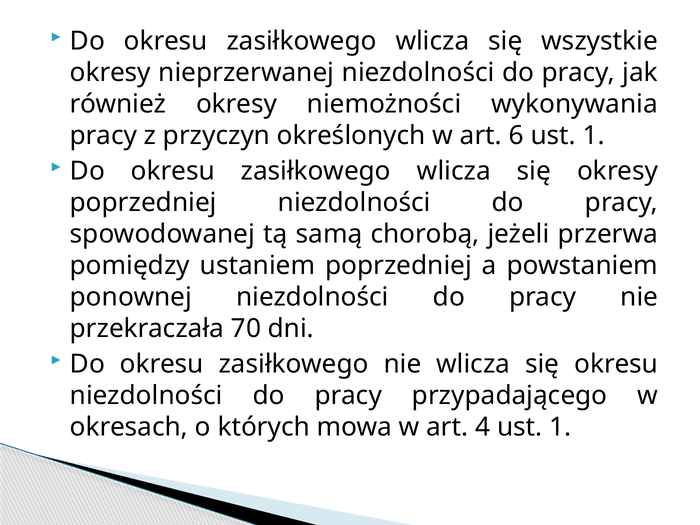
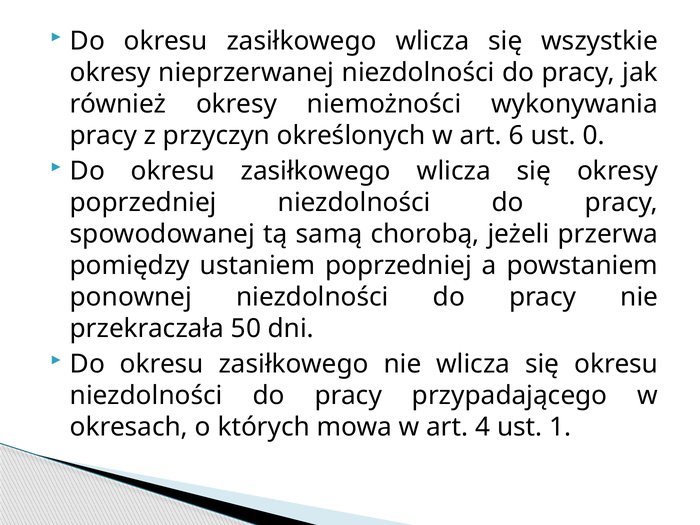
6 ust 1: 1 -> 0
70: 70 -> 50
